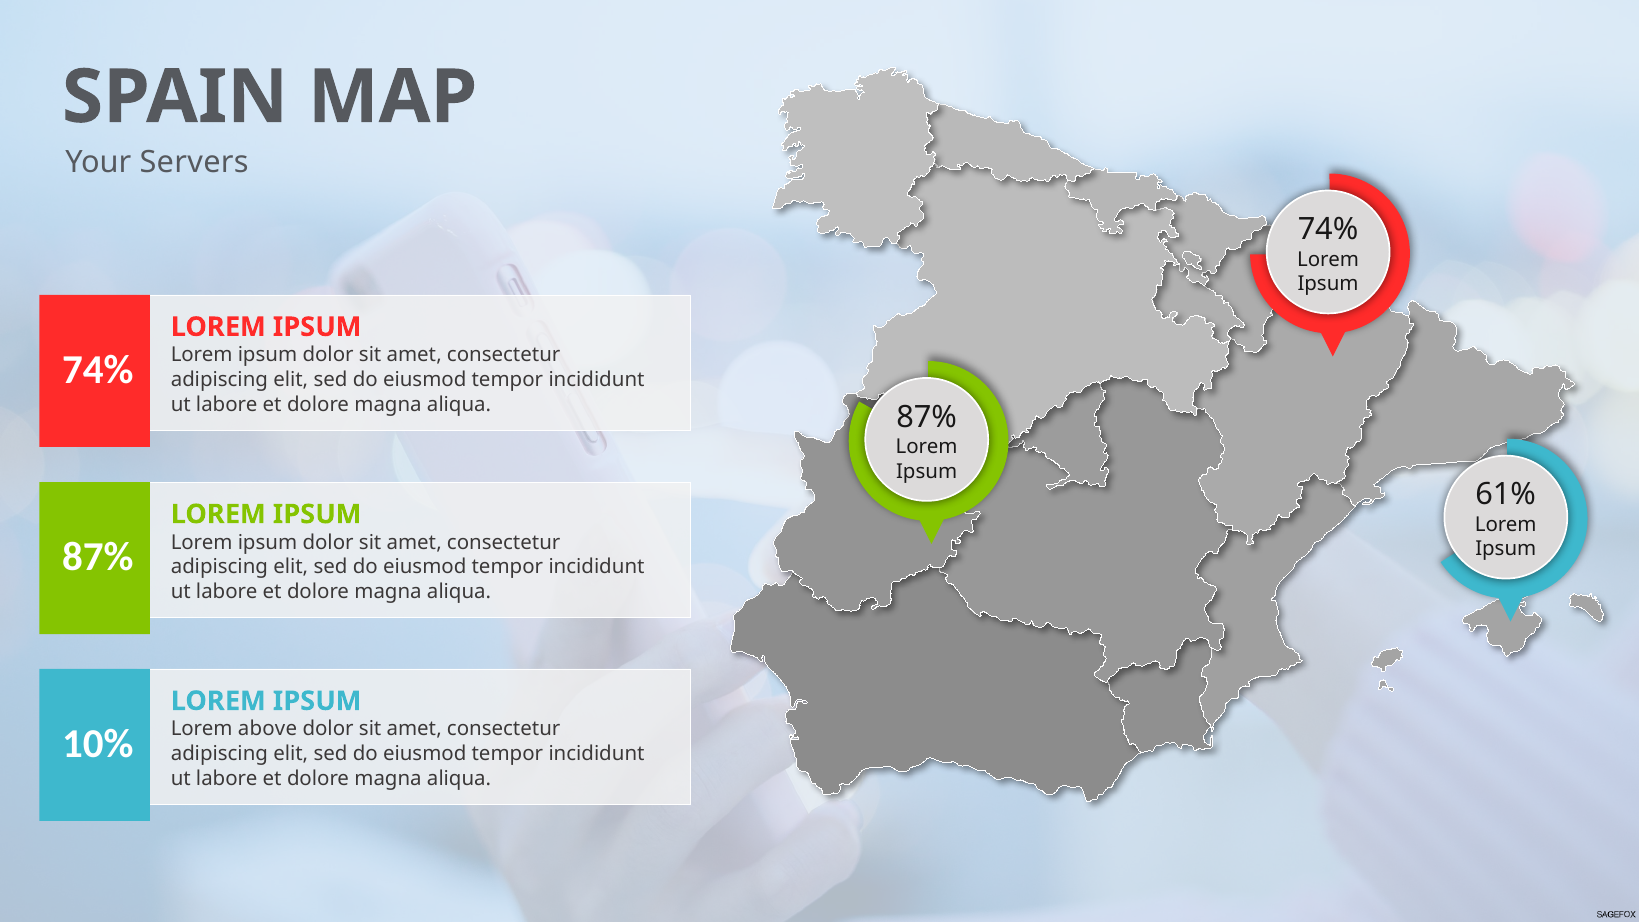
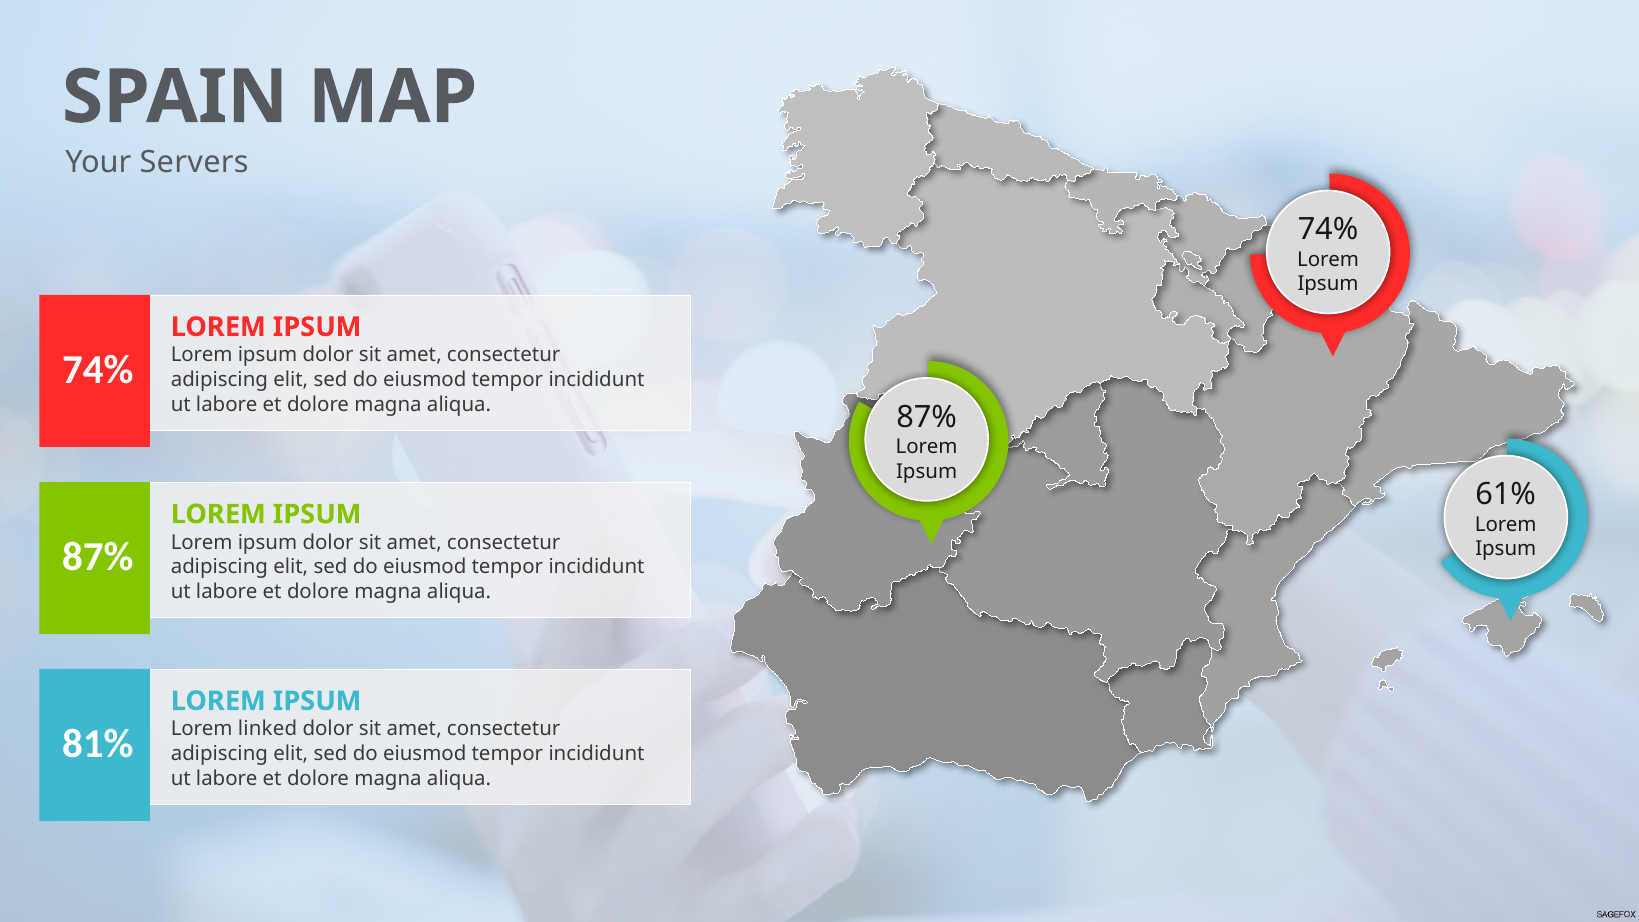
above: above -> linked
10%: 10% -> 81%
